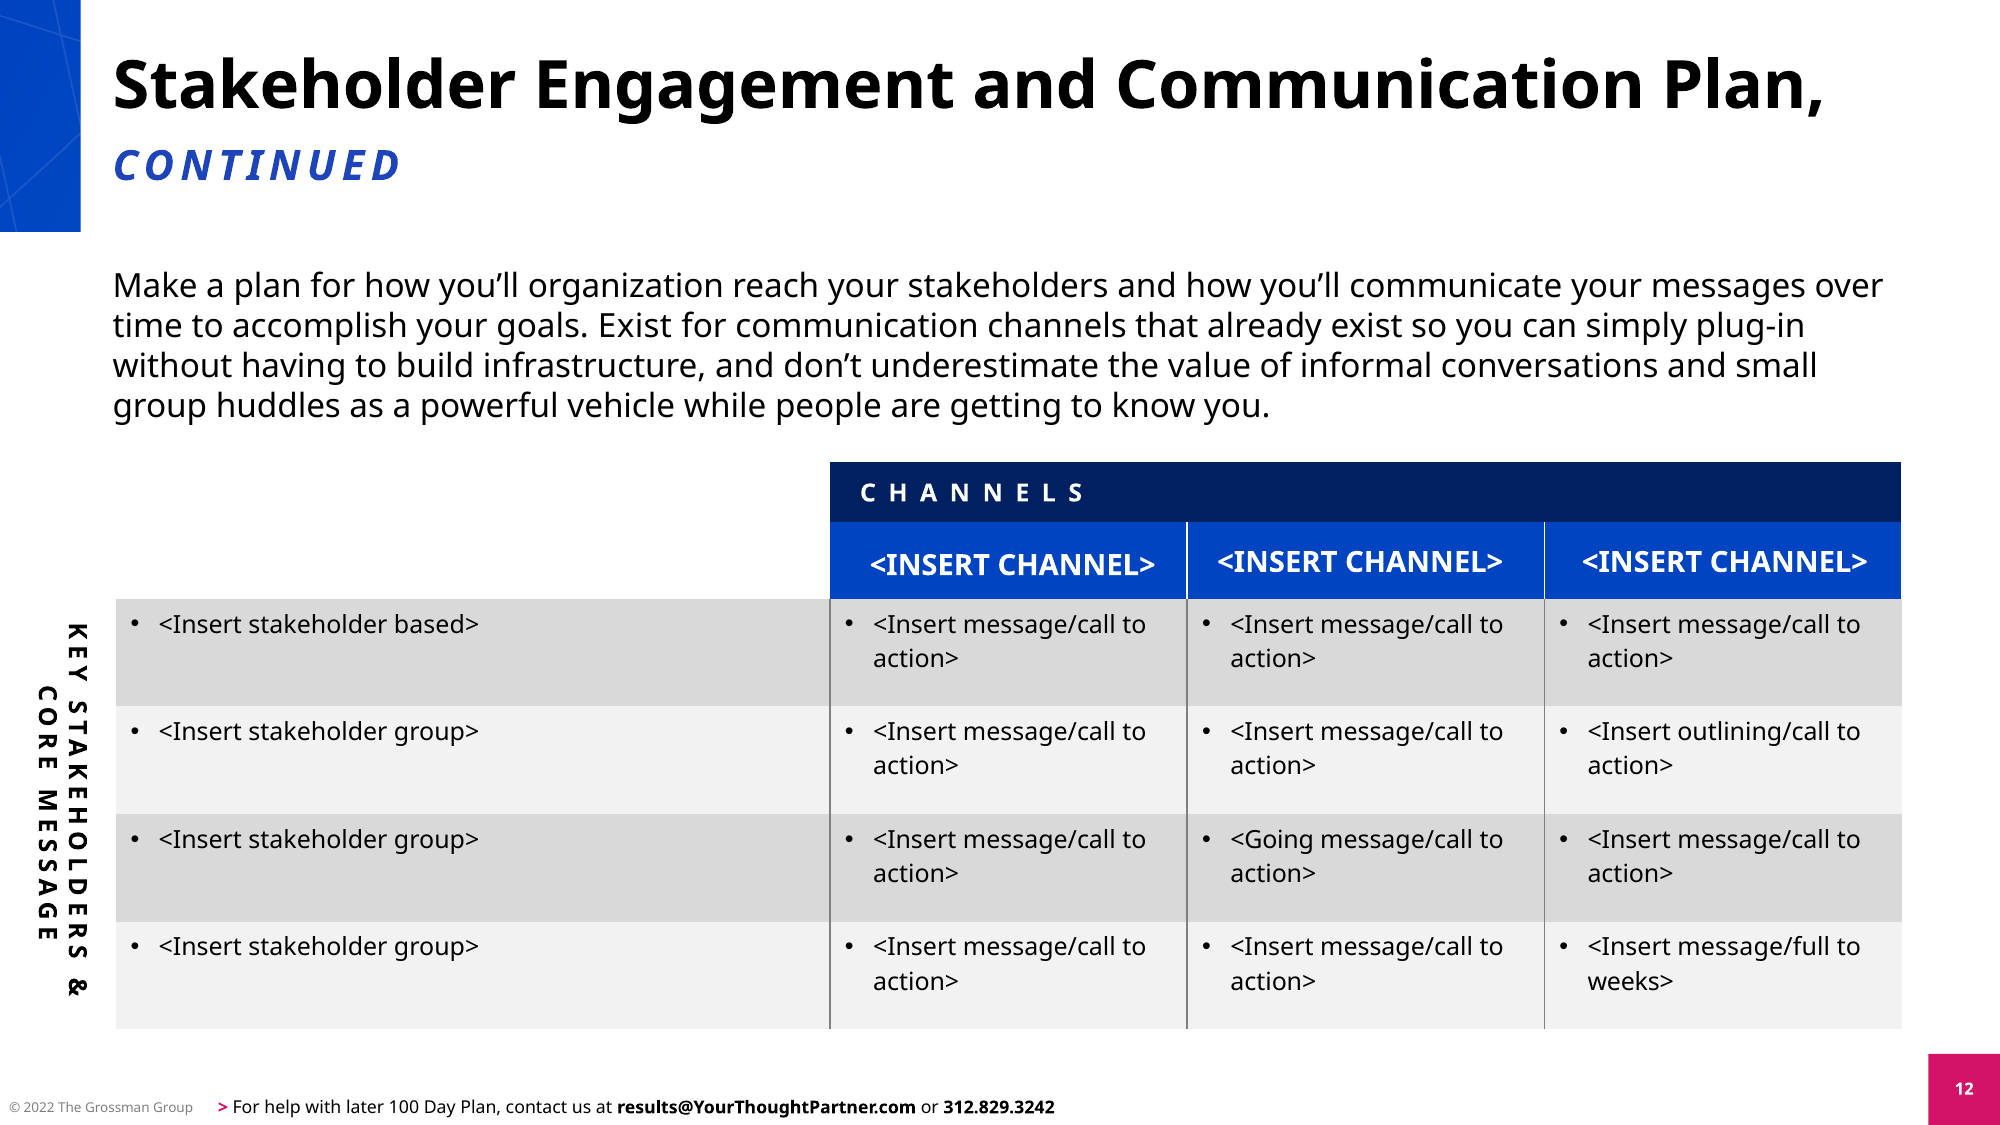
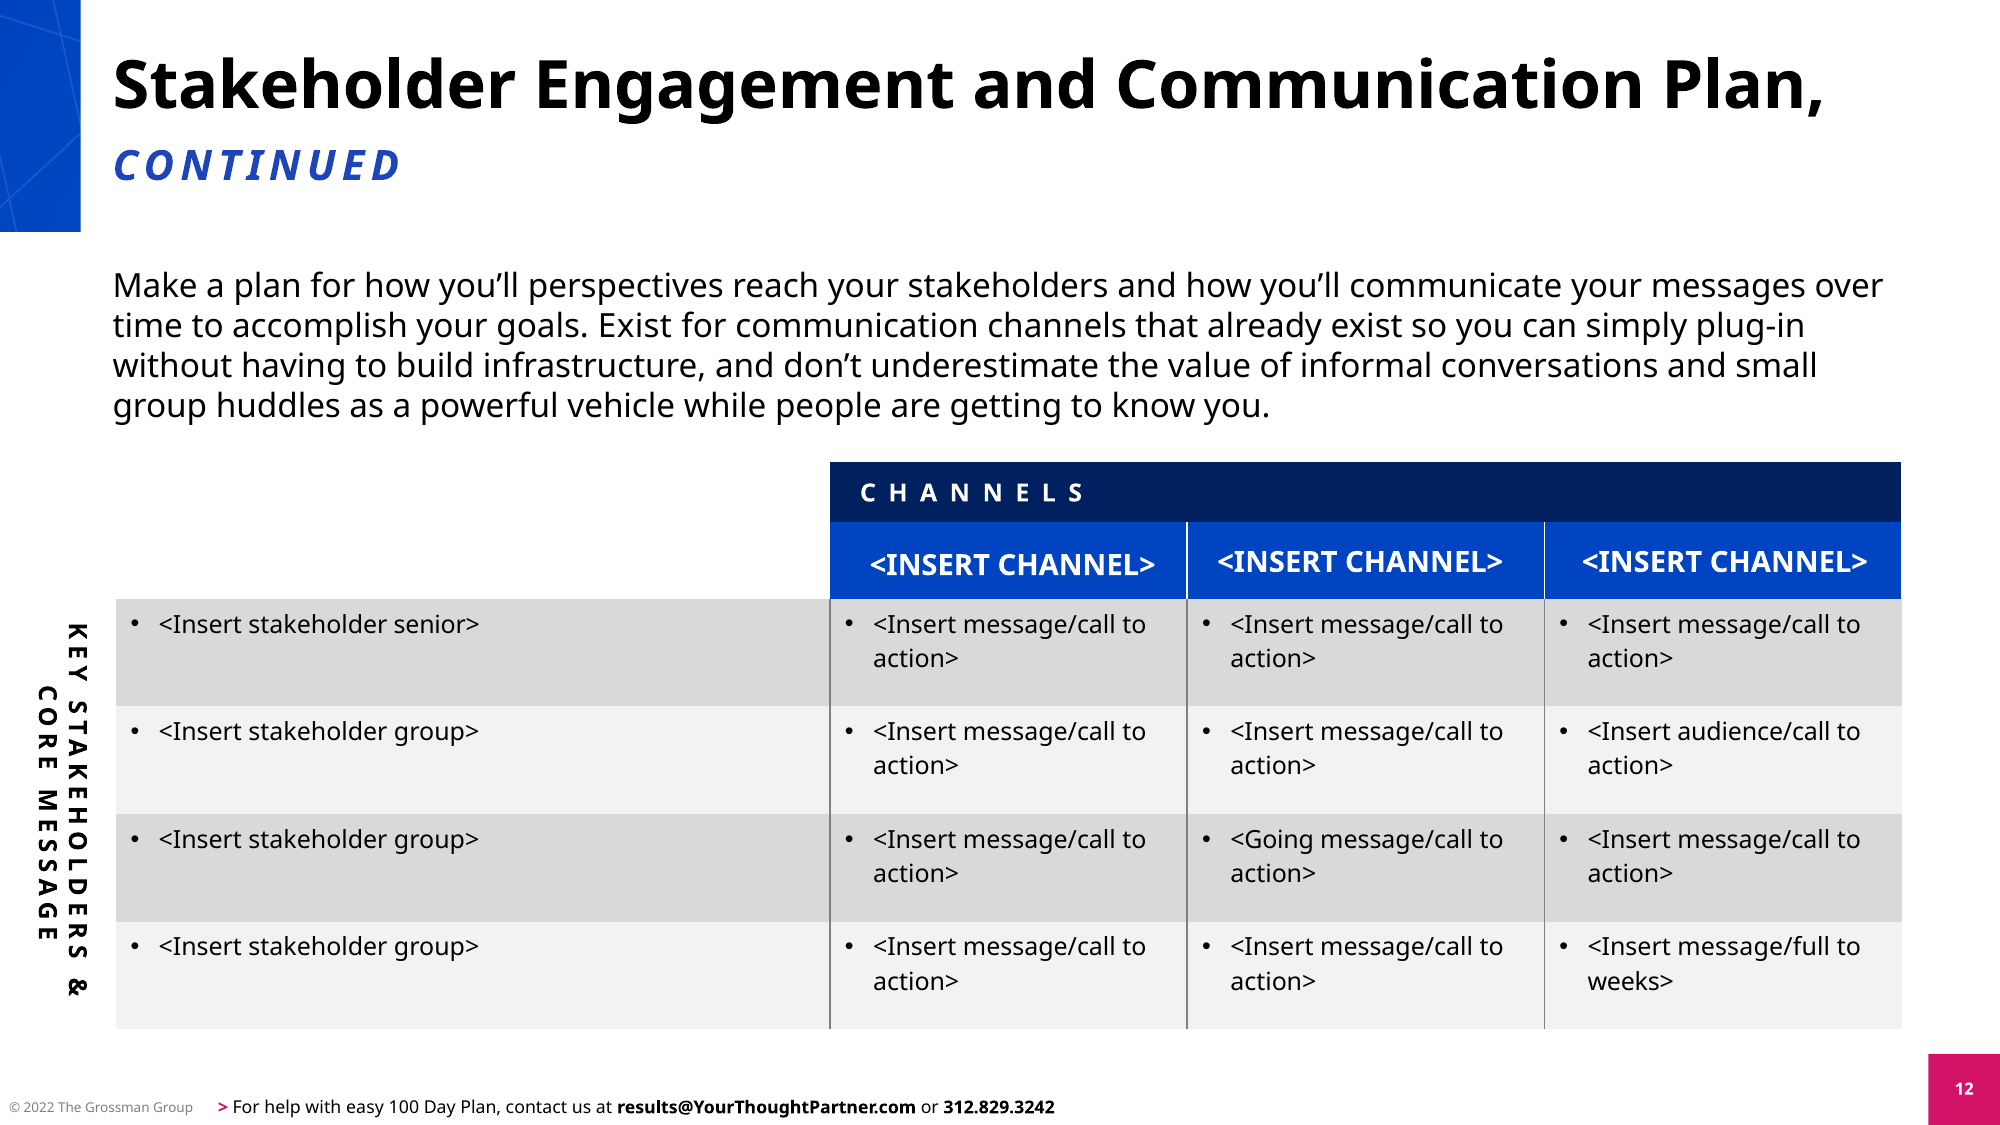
organization: organization -> perspectives
based>: based> -> senior>
outlining/call: outlining/call -> audience/call
later: later -> easy
